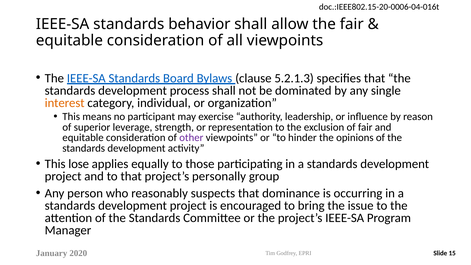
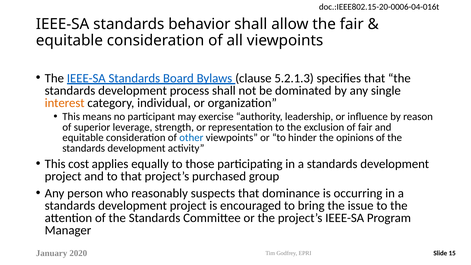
other colour: purple -> blue
lose: lose -> cost
personally: personally -> purchased
